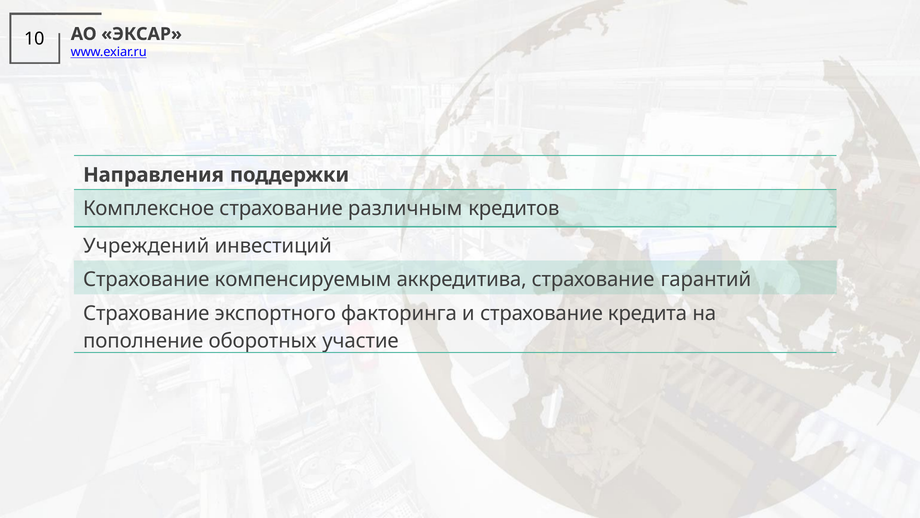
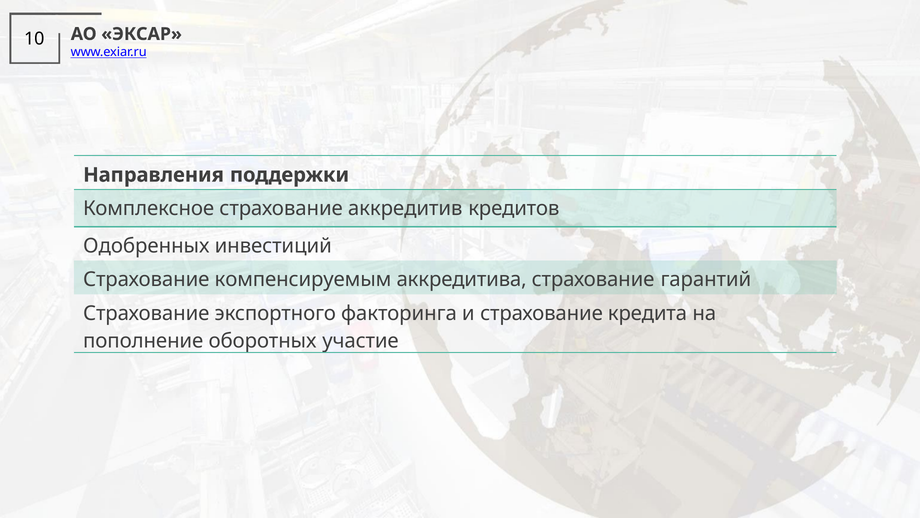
различным: различным -> аккредитив
Учреждений: Учреждений -> Одобренных
